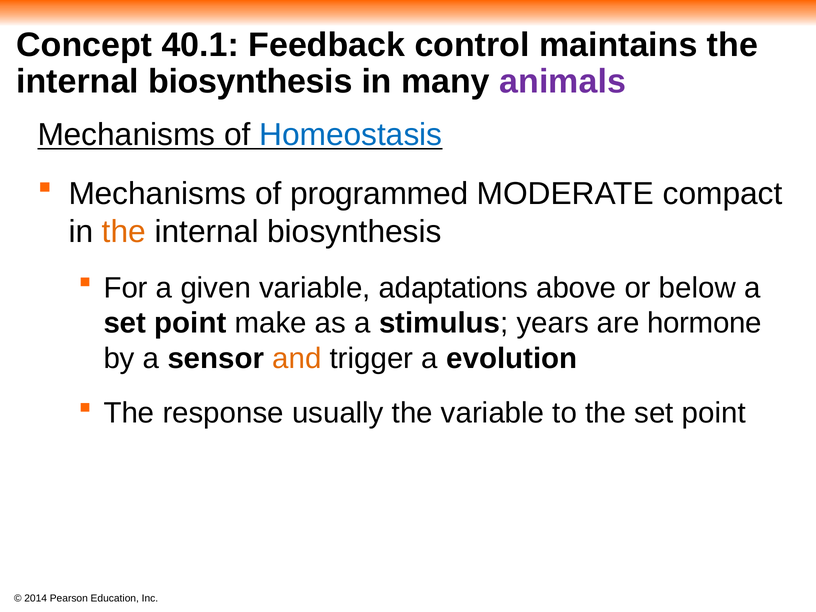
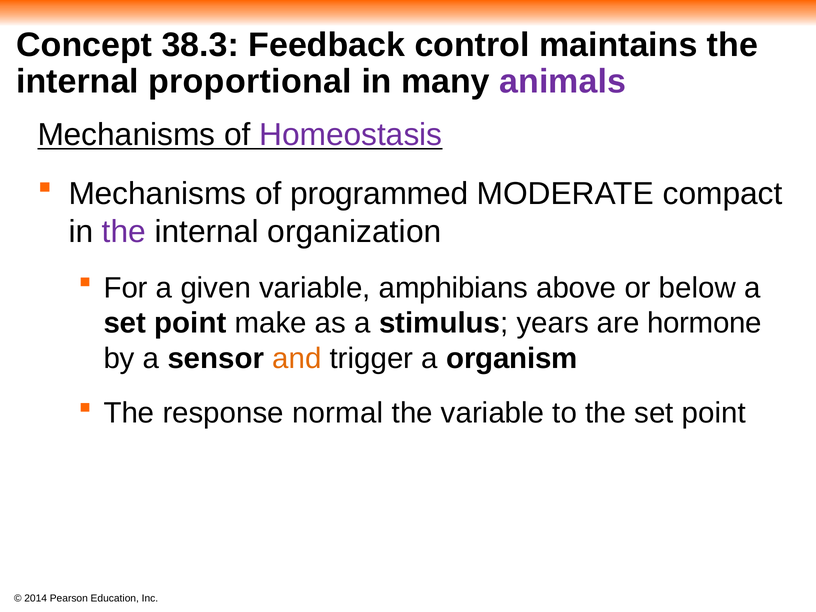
40.1: 40.1 -> 38.3
biosynthesis at (250, 82): biosynthesis -> proportional
Homeostasis colour: blue -> purple
the at (124, 232) colour: orange -> purple
biosynthesis at (354, 232): biosynthesis -> organization
adaptations: adaptations -> amphibians
evolution: evolution -> organism
usually: usually -> normal
